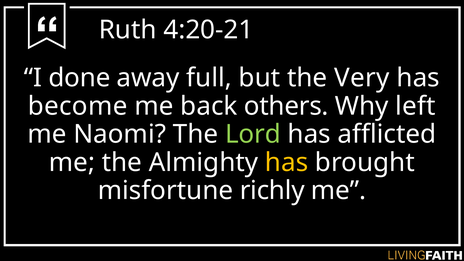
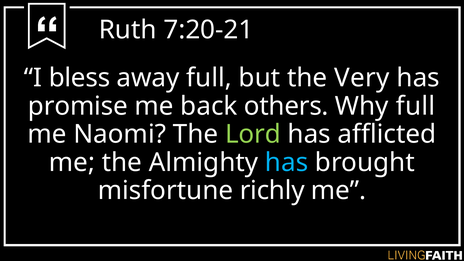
4:20-21: 4:20-21 -> 7:20-21
done: done -> bless
become: become -> promise
Why left: left -> full
has at (287, 162) colour: yellow -> light blue
